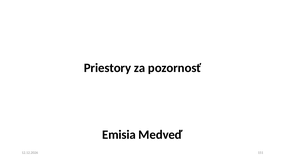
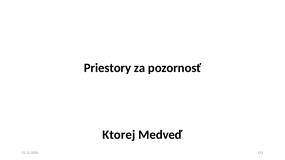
Emisia: Emisia -> Ktorej
